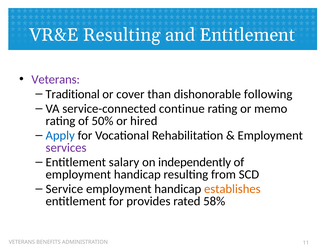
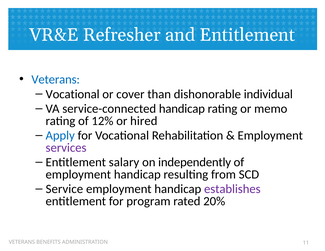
VR&E Resulting: Resulting -> Refresher
Veterans at (56, 79) colour: purple -> blue
Traditional at (73, 94): Traditional -> Vocational
following: following -> individual
service-connected continue: continue -> handicap
50%: 50% -> 12%
establishes colour: orange -> purple
provides: provides -> program
58%: 58% -> 20%
